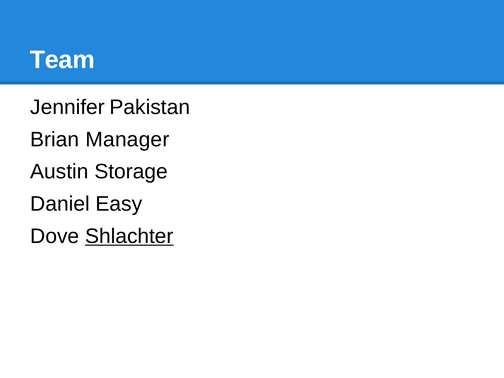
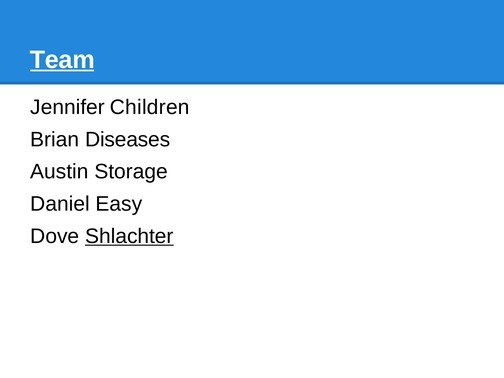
Team underline: none -> present
Pakistan: Pakistan -> Children
Manager: Manager -> Diseases
